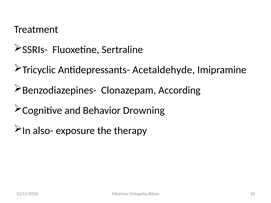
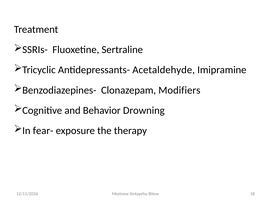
According: According -> Modifiers
also-: also- -> fear-
